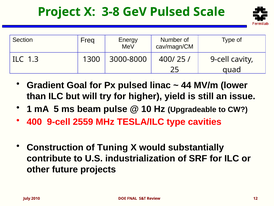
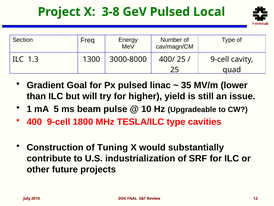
Scale: Scale -> Local
44: 44 -> 35
2559: 2559 -> 1800
